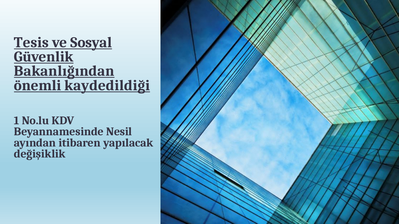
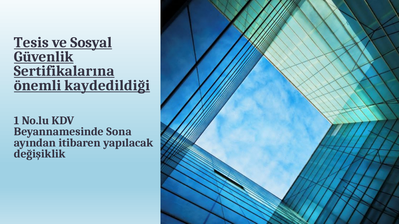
Bakanlığından: Bakanlığından -> Sertifikalarına
Nesil: Nesil -> Sona
